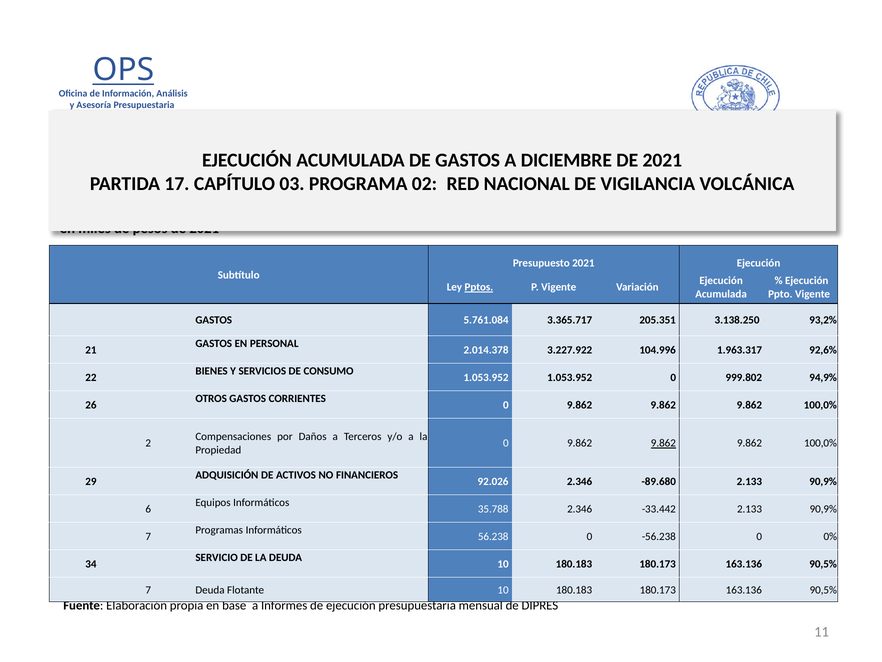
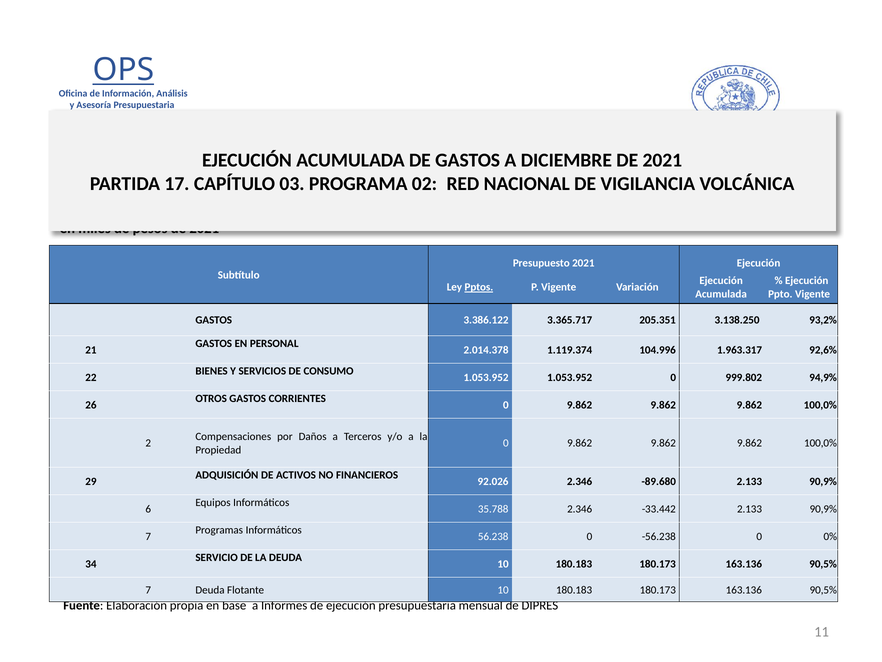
5.761.084: 5.761.084 -> 3.386.122
3.227.922: 3.227.922 -> 1.119.374
9.862 at (663, 443) underline: present -> none
